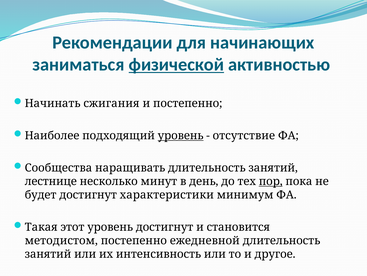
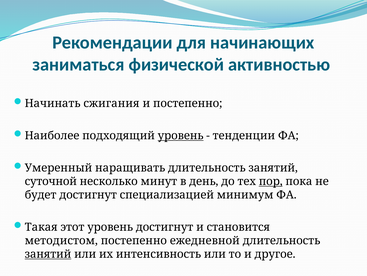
физической underline: present -> none
отсутствие: отсутствие -> тенденции
Сообщества: Сообщества -> Умеренный
лестнице: лестнице -> суточной
характеристики: характеристики -> специализацией
занятий at (48, 253) underline: none -> present
